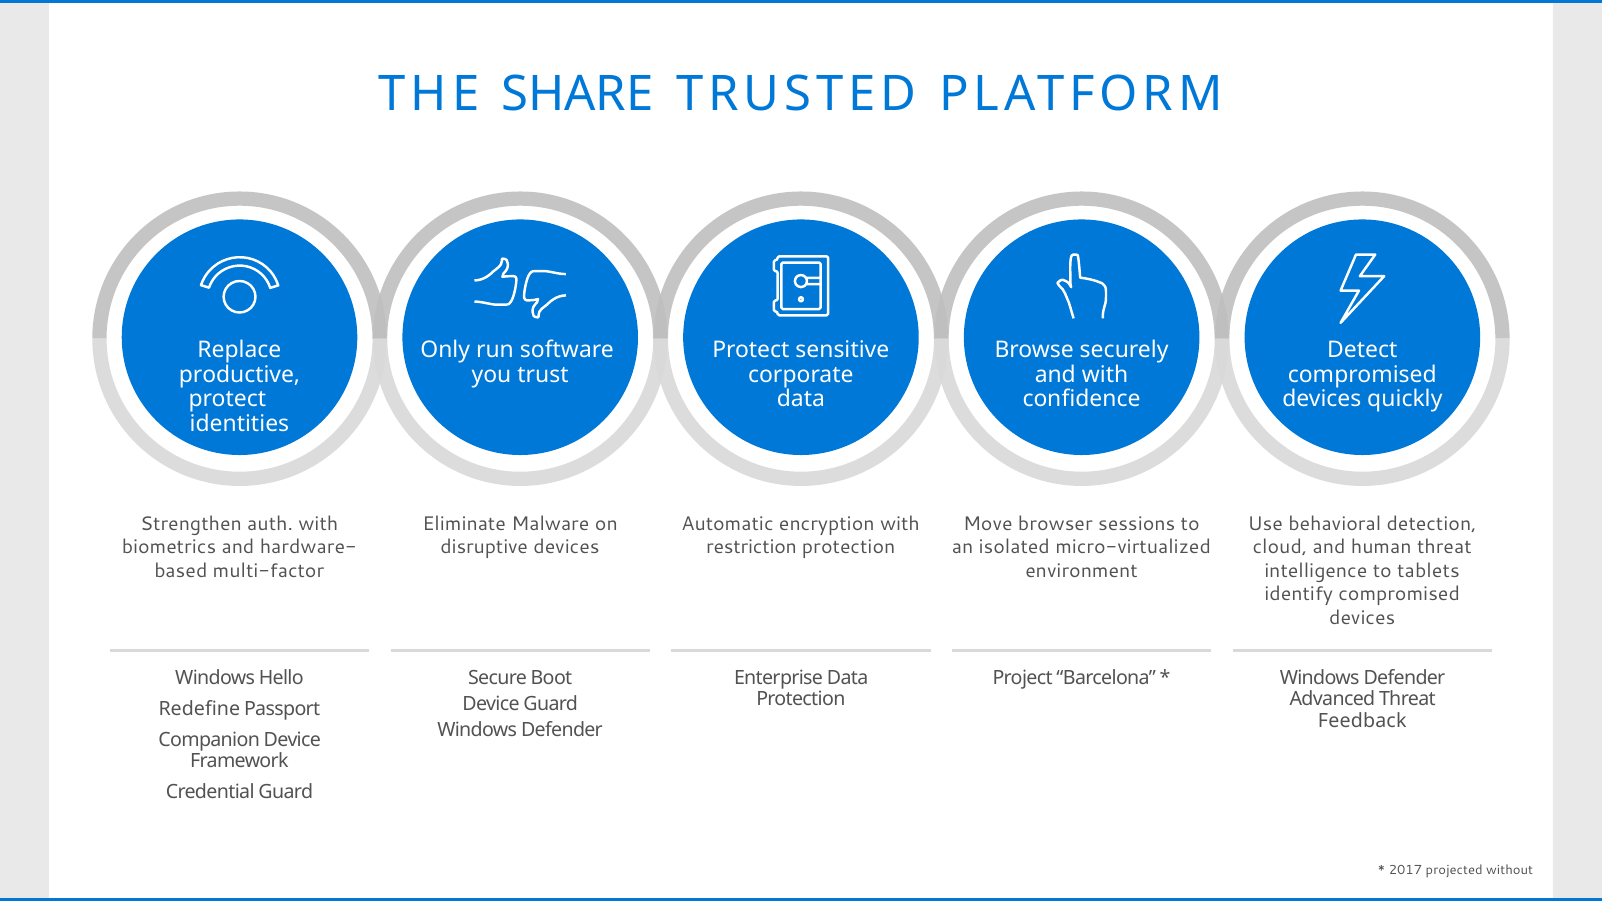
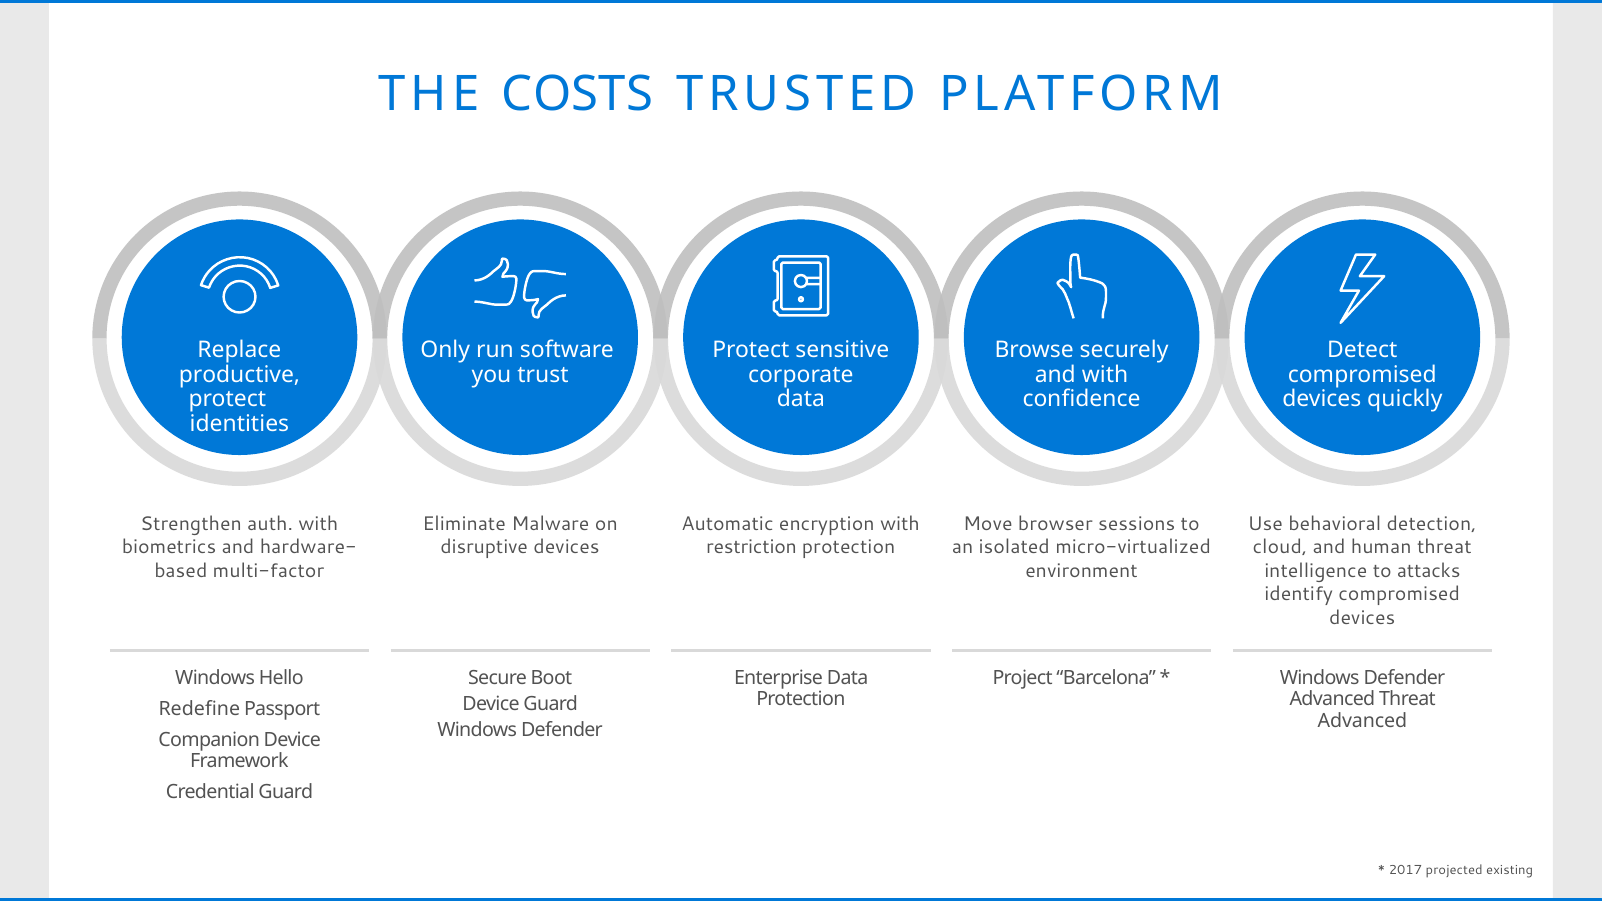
SHARE: SHARE -> COSTS
tablets: tablets -> attacks
Feedback at (1362, 721): Feedback -> Advanced
without: without -> existing
